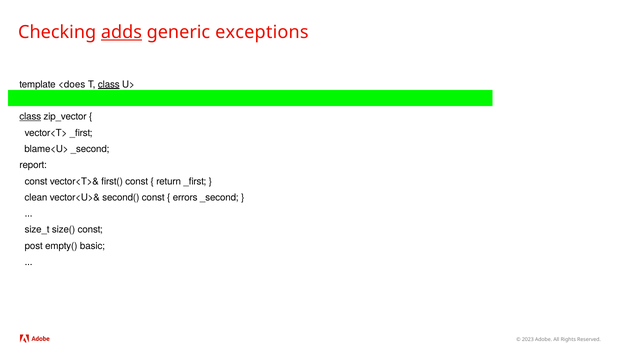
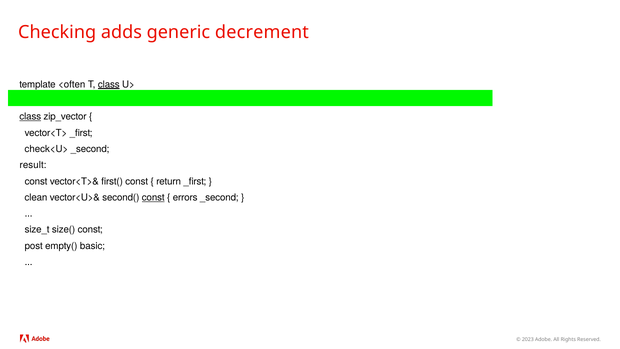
adds underline: present -> none
exceptions: exceptions -> decrement
<does: <does -> <often
blame<U>: blame<U> -> check<U>
report: report -> result
const at (153, 197) underline: none -> present
